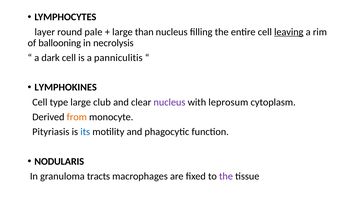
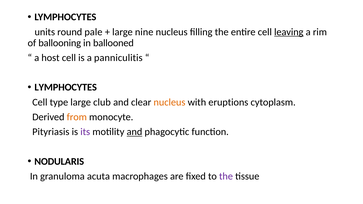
layer: layer -> units
than: than -> nine
necrolysis: necrolysis -> ballooned
dark: dark -> host
LYMPHOKINES at (66, 87): LYMPHOKINES -> LYMPHOCYTES
nucleus at (169, 102) colour: purple -> orange
leprosum: leprosum -> eruptions
its colour: blue -> purple
and at (134, 132) underline: none -> present
tracts: tracts -> acuta
